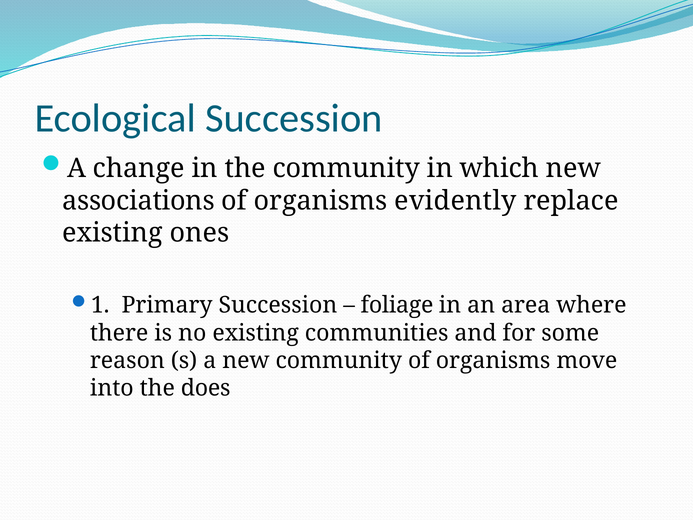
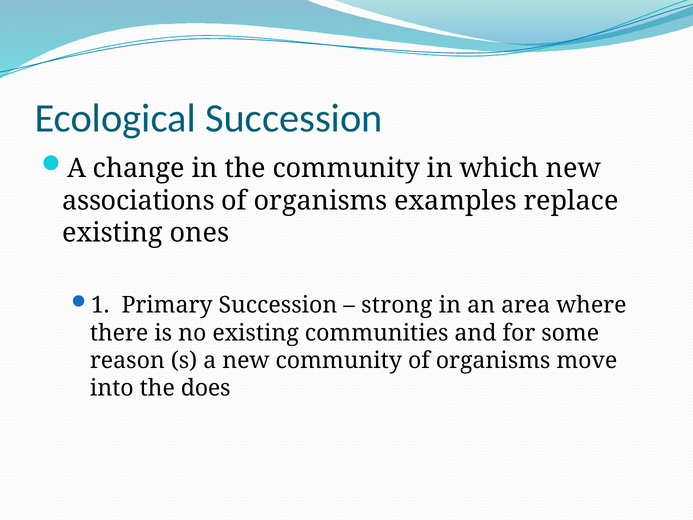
evidently: evidently -> examples
foliage: foliage -> strong
